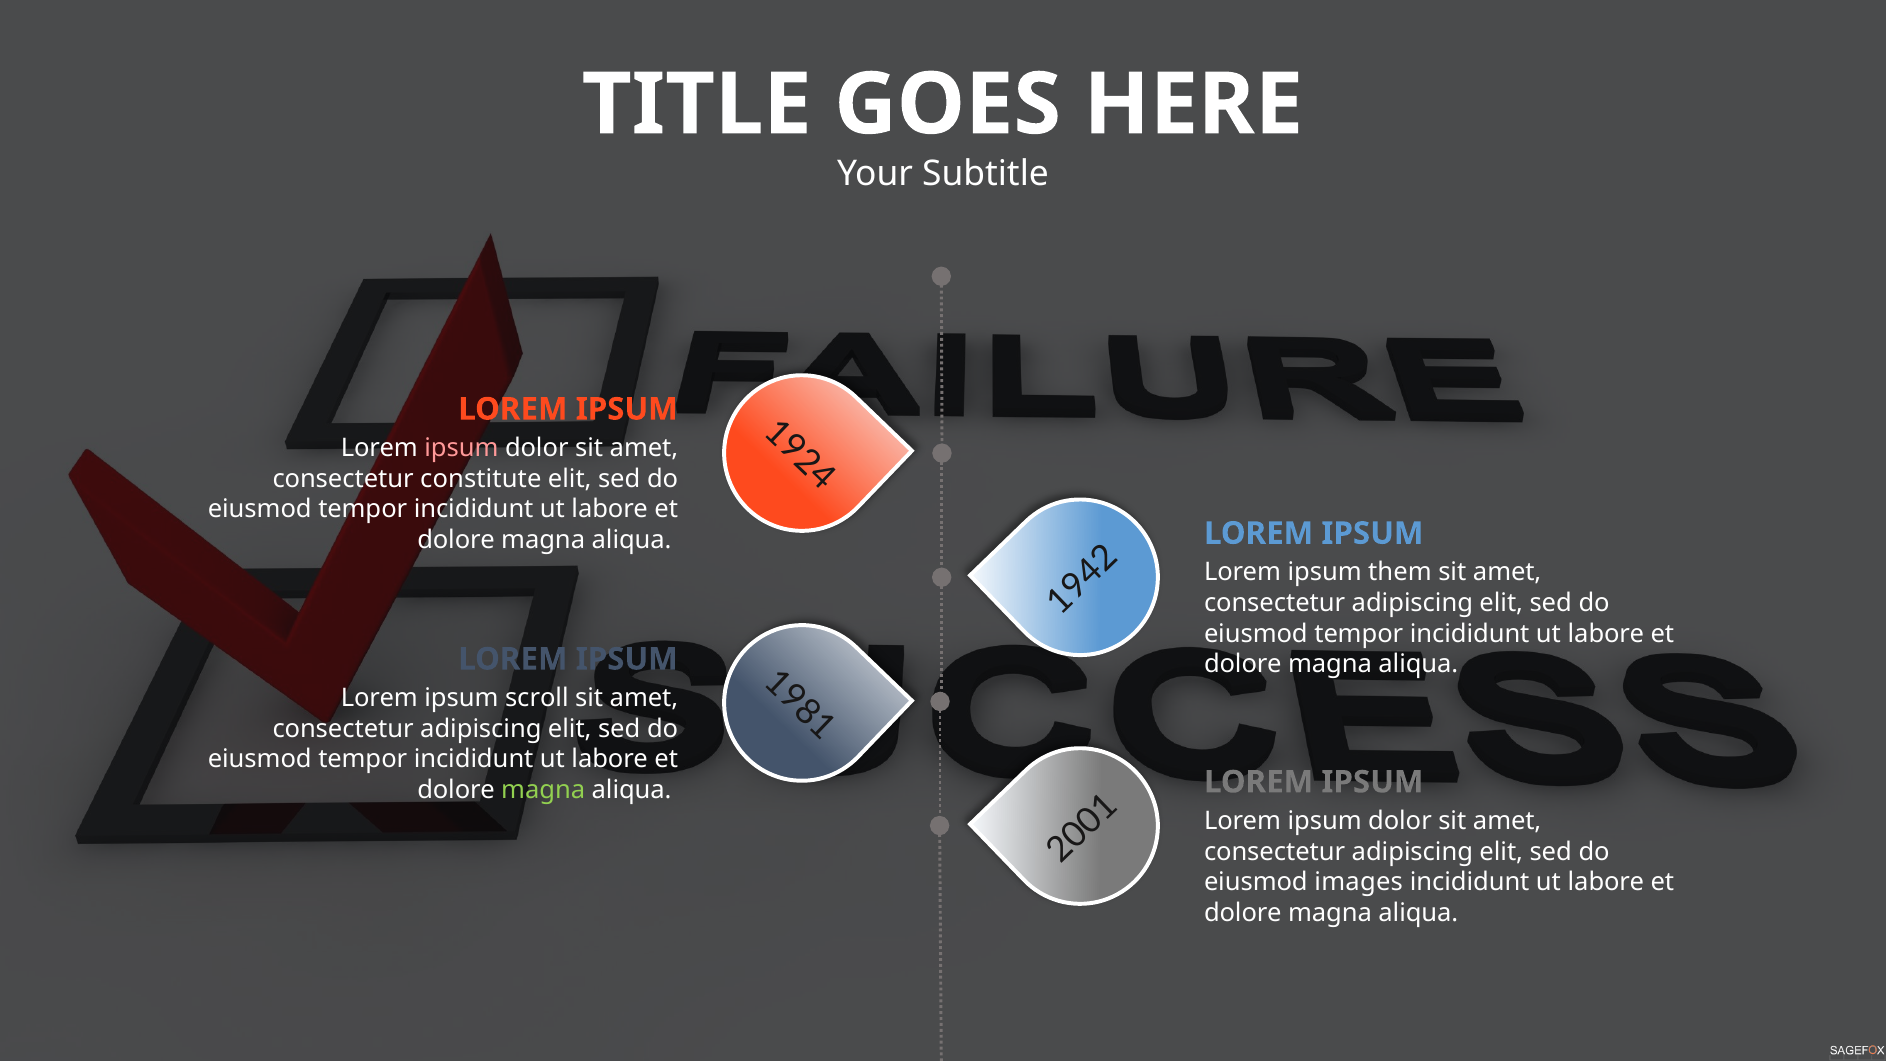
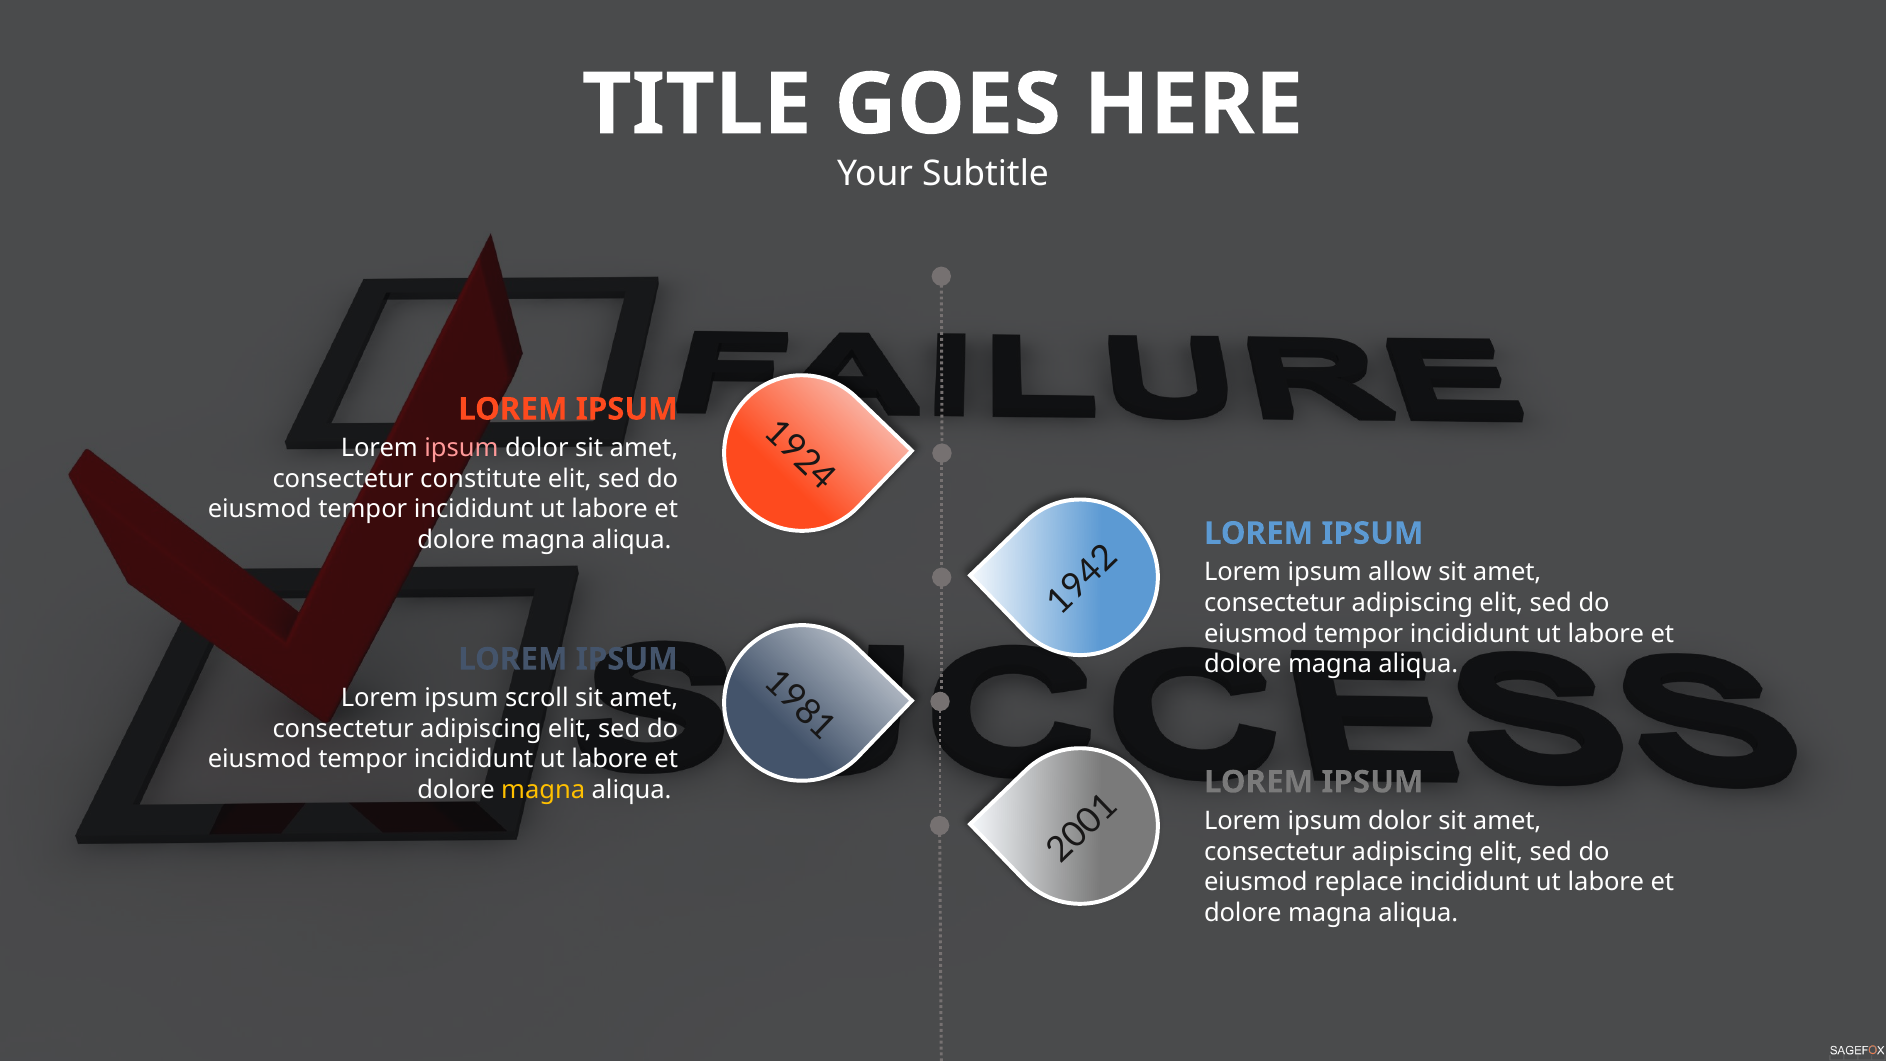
them: them -> allow
magna at (543, 790) colour: light green -> yellow
images: images -> replace
